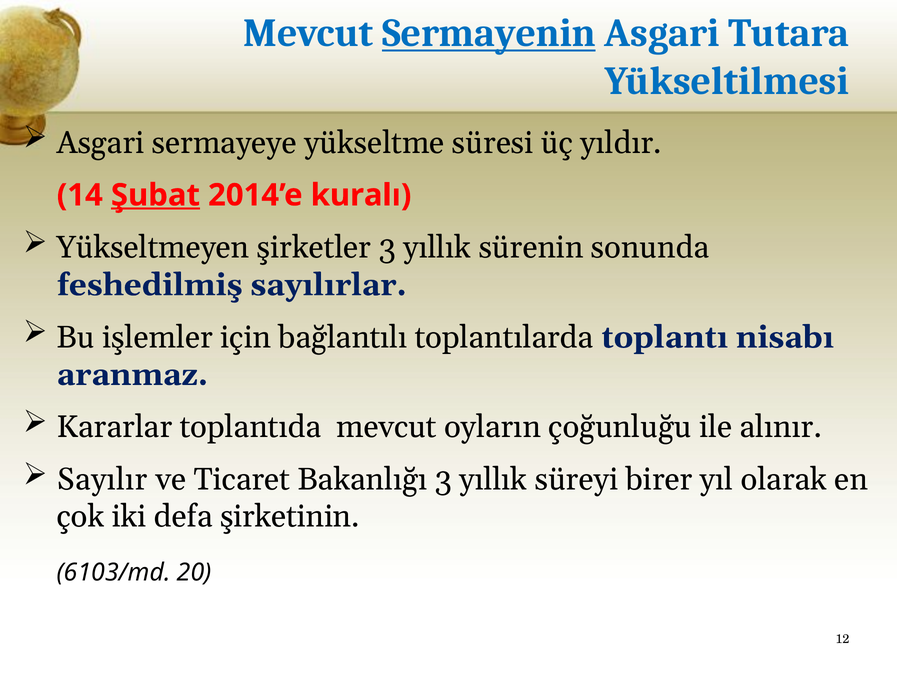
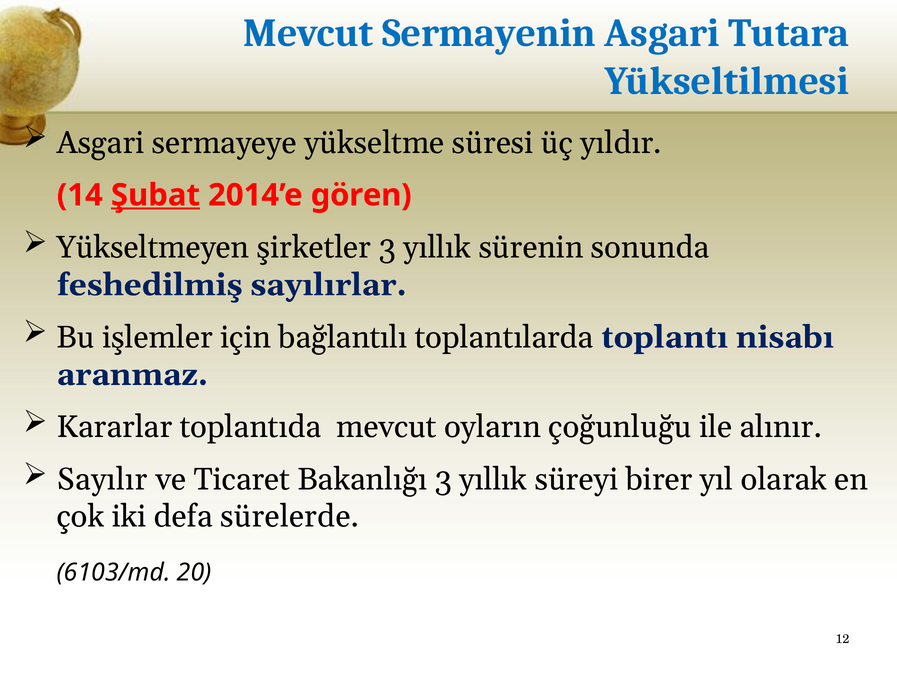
Sermayenin underline: present -> none
kuralı: kuralı -> gören
şirketinin: şirketinin -> sürelerde
